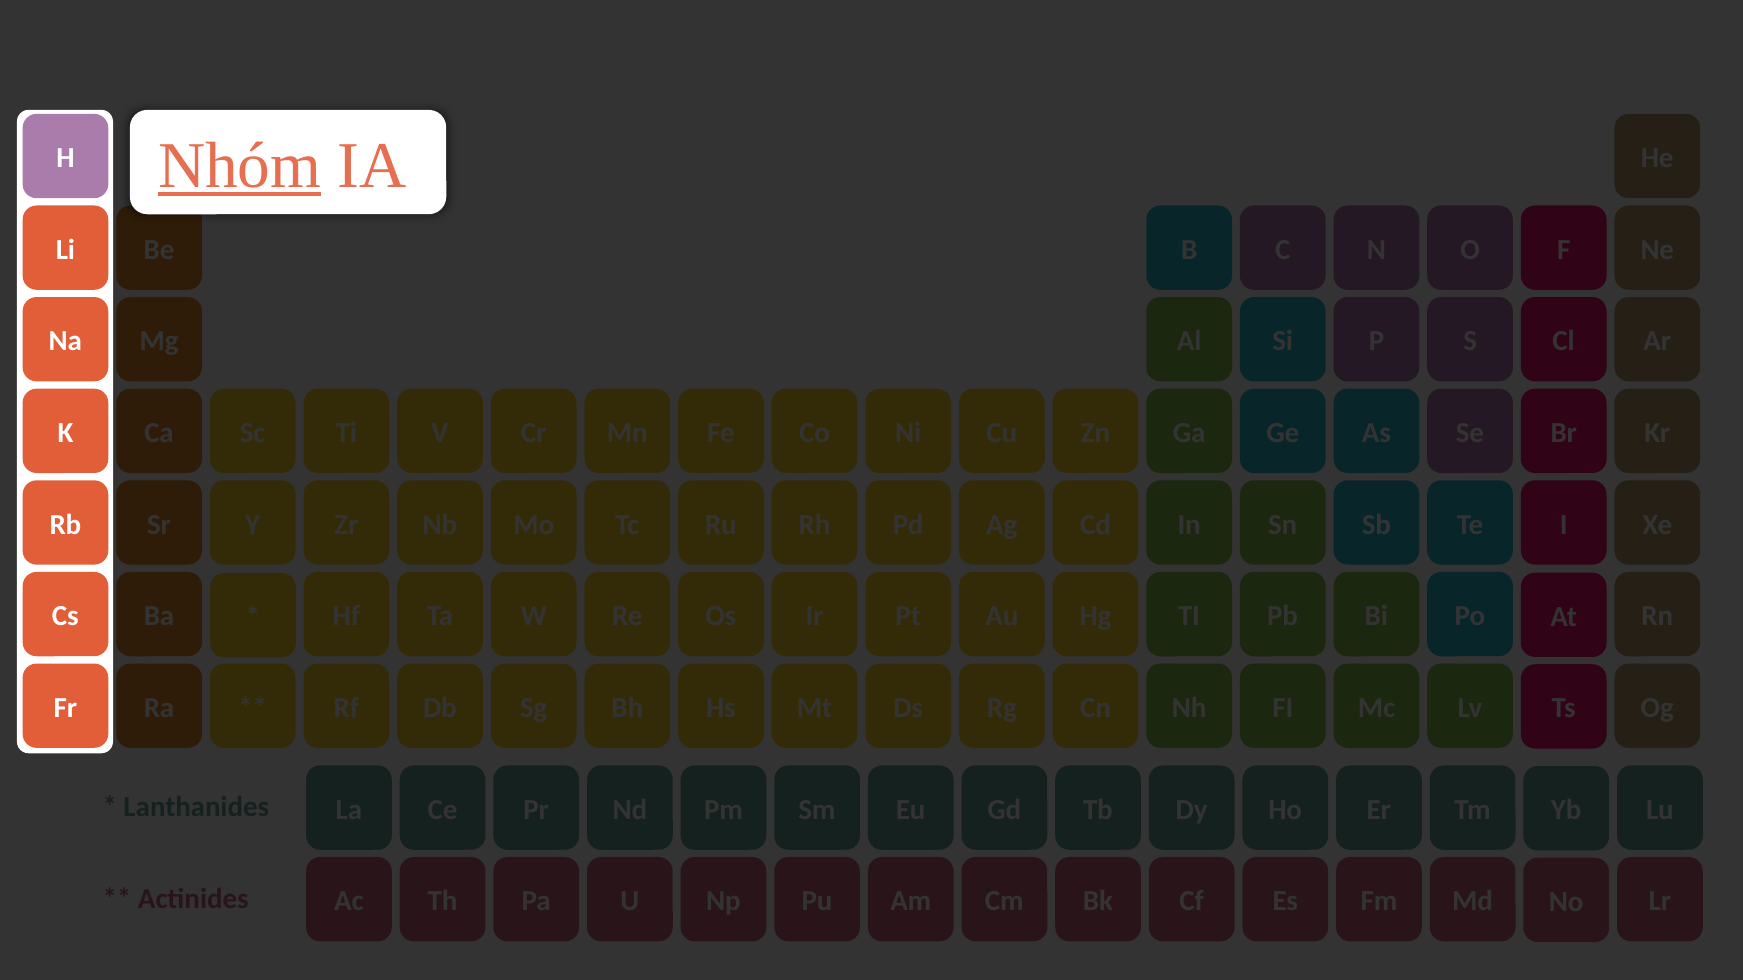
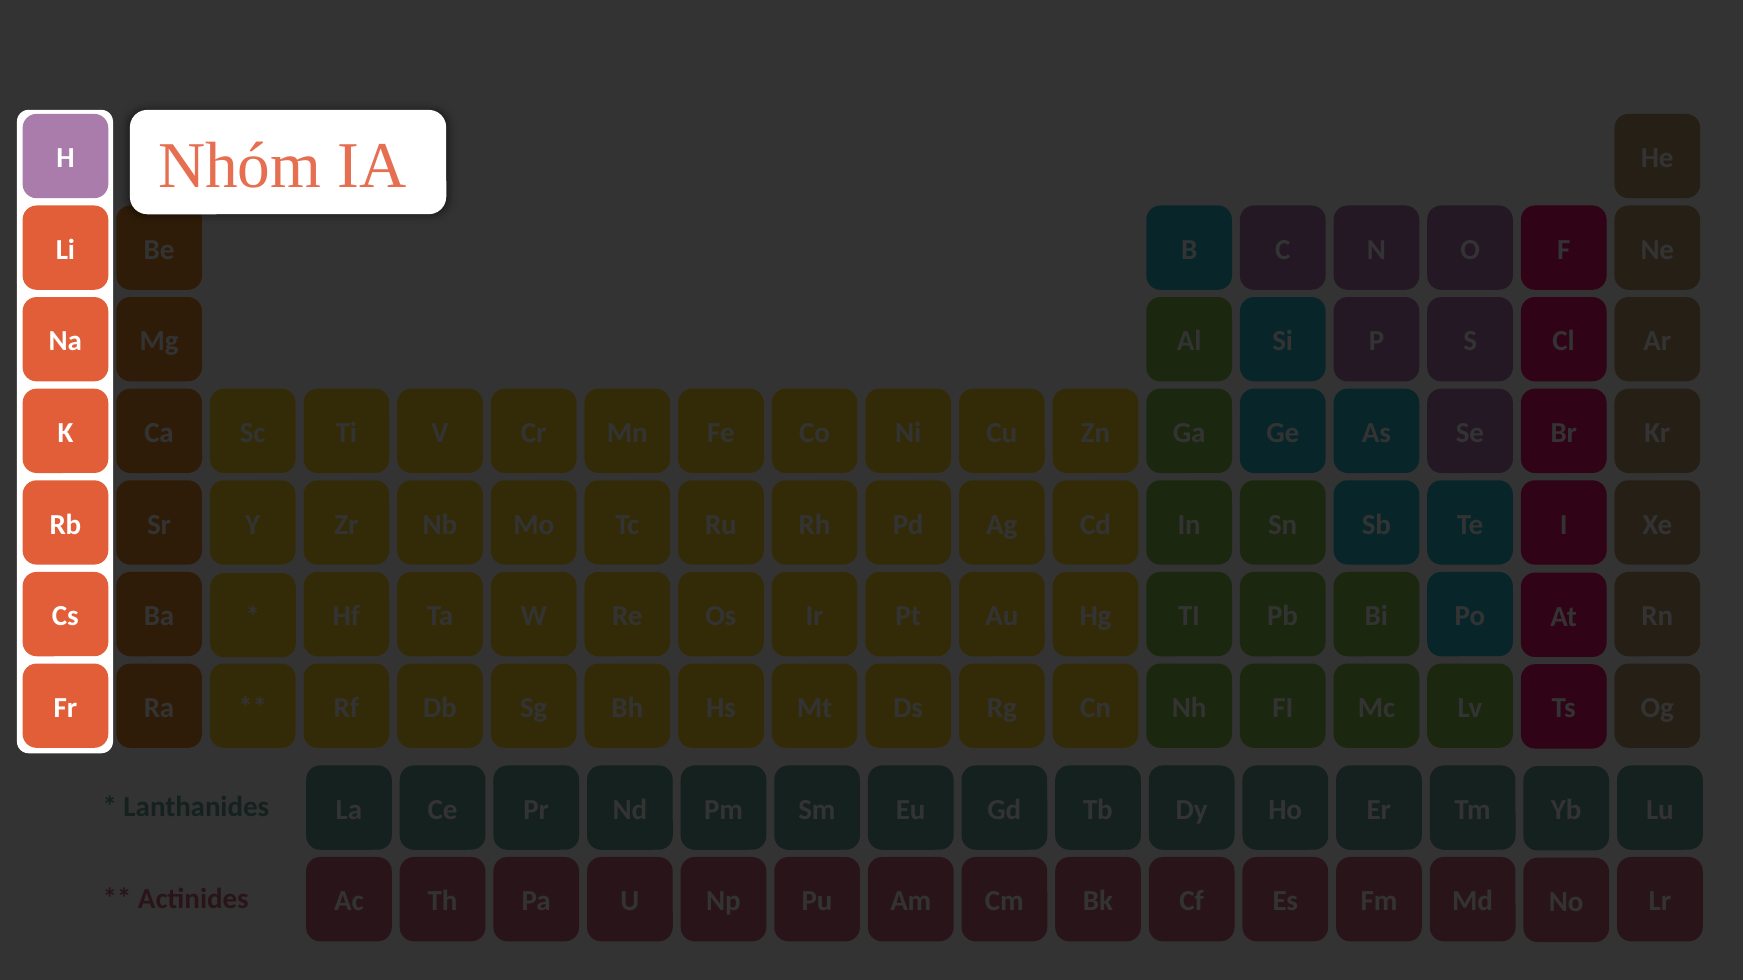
Nhóm underline: present -> none
